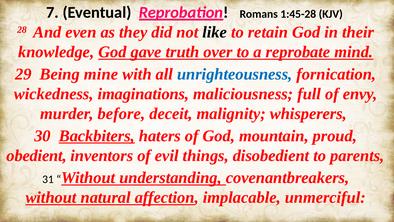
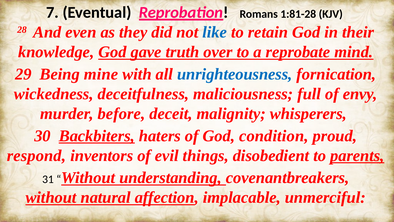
1:45-28: 1:45-28 -> 1:81-28
like colour: black -> blue
imaginations: imaginations -> deceitfulness
mountain: mountain -> condition
obedient: obedient -> respond
parents underline: none -> present
